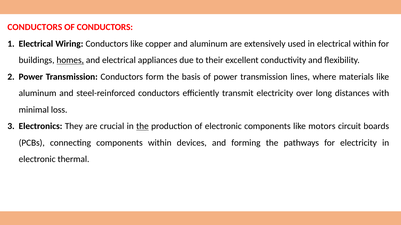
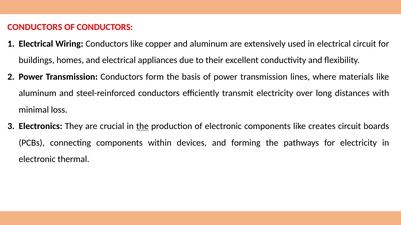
electrical within: within -> circuit
homes underline: present -> none
motors: motors -> creates
